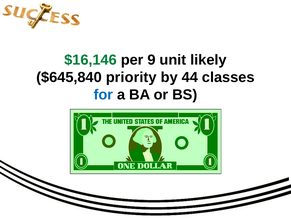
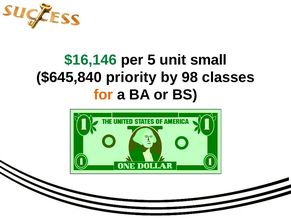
9: 9 -> 5
likely: likely -> small
44: 44 -> 98
for colour: blue -> orange
